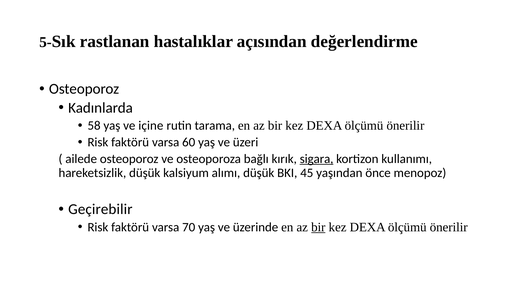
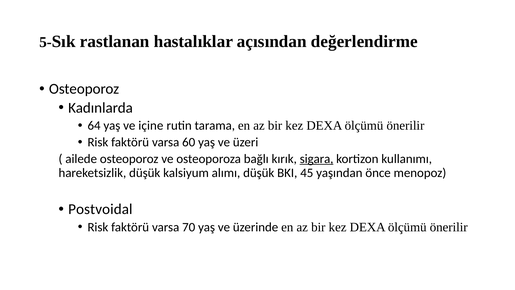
58: 58 -> 64
Geçirebilir: Geçirebilir -> Postvoidal
bir at (318, 227) underline: present -> none
